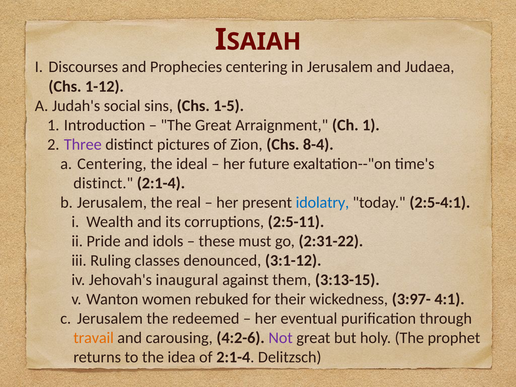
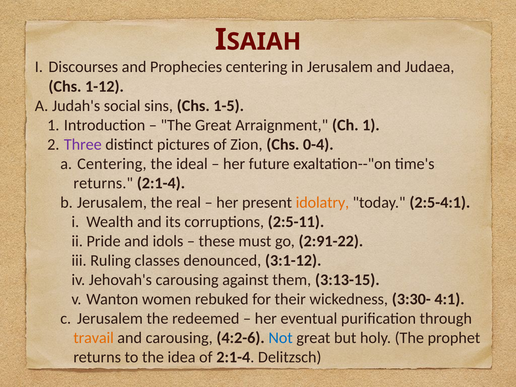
8-4: 8-4 -> 0-4
distinct at (103, 183): distinct -> returns
idolatry colour: blue -> orange
2:31-22: 2:31-22 -> 2:91-22
Jehovah's inaugural: inaugural -> carousing
3:97-: 3:97- -> 3:30-
Not colour: purple -> blue
